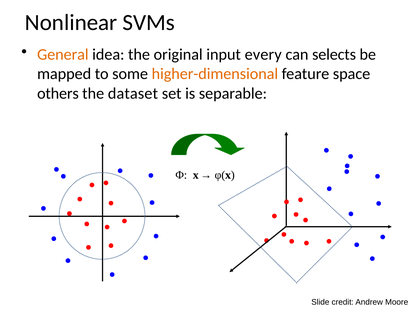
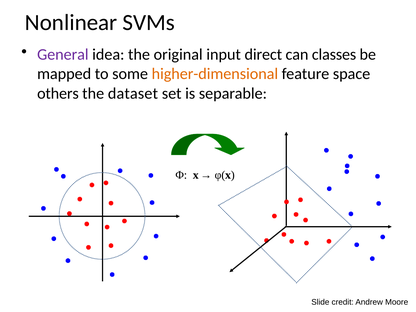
General colour: orange -> purple
every: every -> direct
selects: selects -> classes
